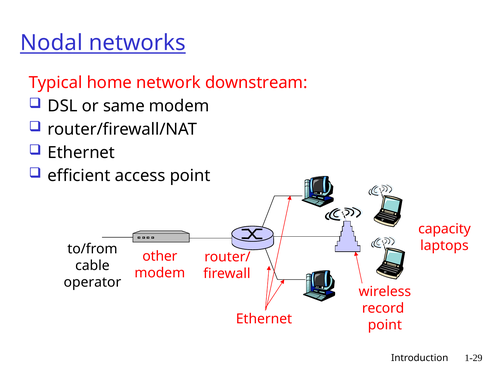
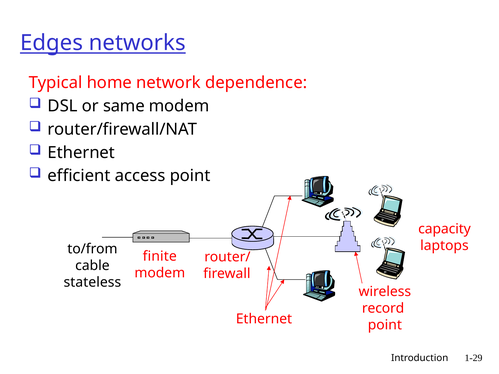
Nodal: Nodal -> Edges
downstream: downstream -> dependence
other: other -> finite
operator: operator -> stateless
